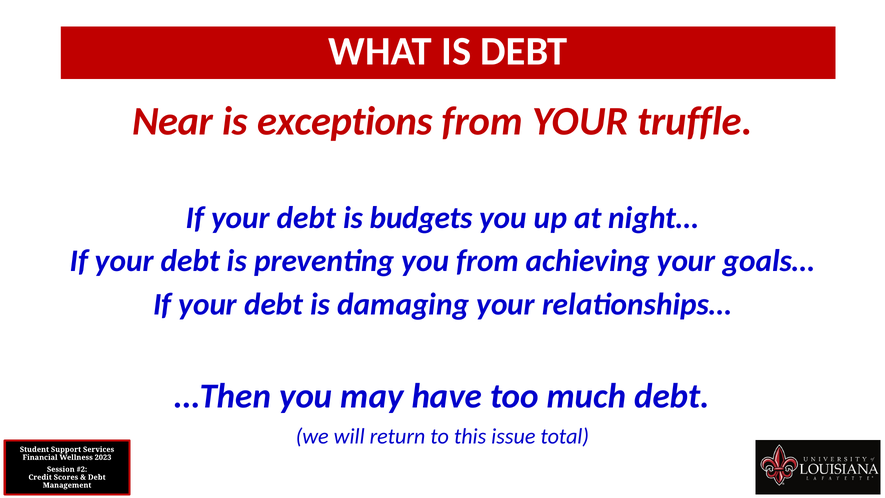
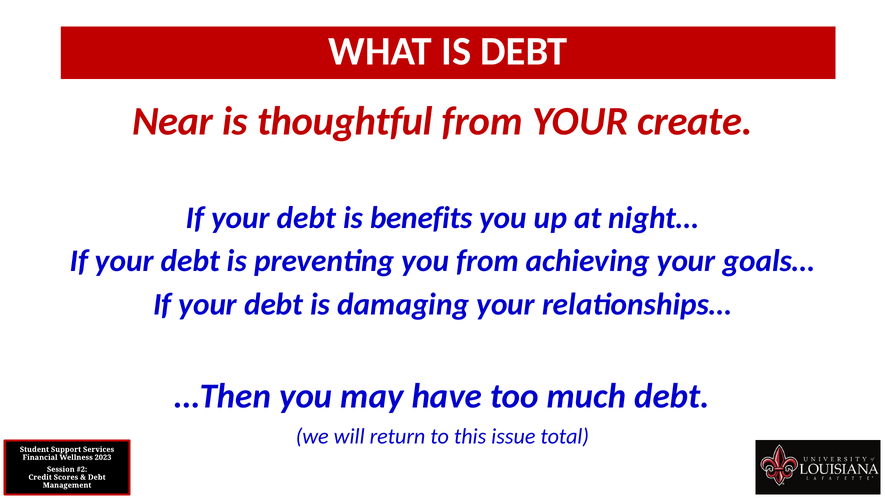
exceptions: exceptions -> thoughtful
truffle: truffle -> create
budgets: budgets -> benefits
